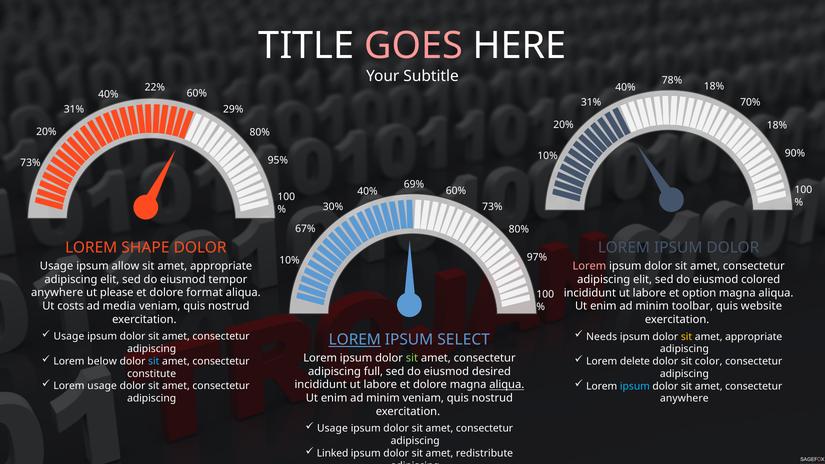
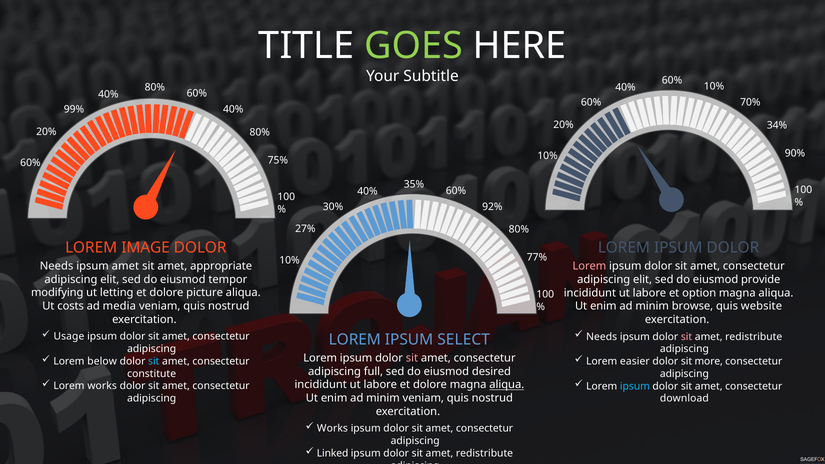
GOES colour: pink -> light green
78% at (672, 80): 78% -> 60%
18% at (714, 86): 18% -> 10%
22% at (155, 87): 22% -> 80%
31% at (591, 102): 31% -> 60%
31% at (74, 109): 31% -> 99%
29% at (233, 109): 29% -> 40%
18% at (777, 125): 18% -> 34%
95%: 95% -> 75%
73% at (30, 163): 73% -> 60%
69%: 69% -> 35%
73% at (492, 207): 73% -> 92%
67%: 67% -> 27%
SHAPE: SHAPE -> IMAGE
97%: 97% -> 77%
Usage at (57, 266): Usage -> Needs
ipsum allow: allow -> amet
colored: colored -> provide
anywhere at (57, 293): anywhere -> modifying
please: please -> letting
format: format -> picture
toolbar: toolbar -> browse
sit at (687, 337) colour: yellow -> pink
appropriate at (754, 337): appropriate -> redistribute
LOREM at (355, 340) underline: present -> none
sit at (412, 358) colour: light green -> pink
delete: delete -> easier
color: color -> more
Lorem usage: usage -> works
anywhere at (684, 399): anywhere -> download
Usage at (332, 429): Usage -> Works
